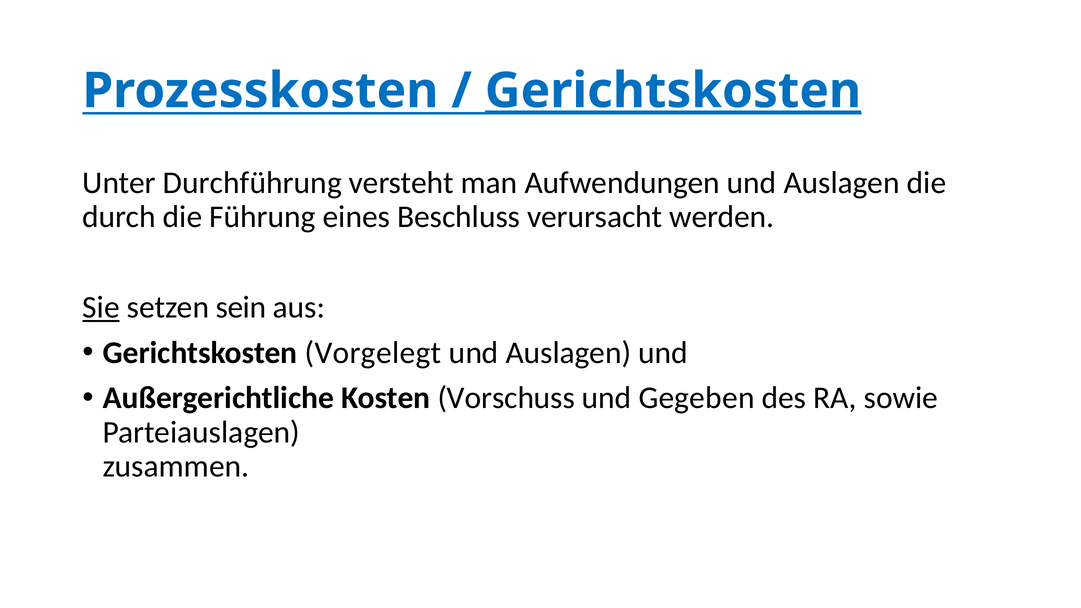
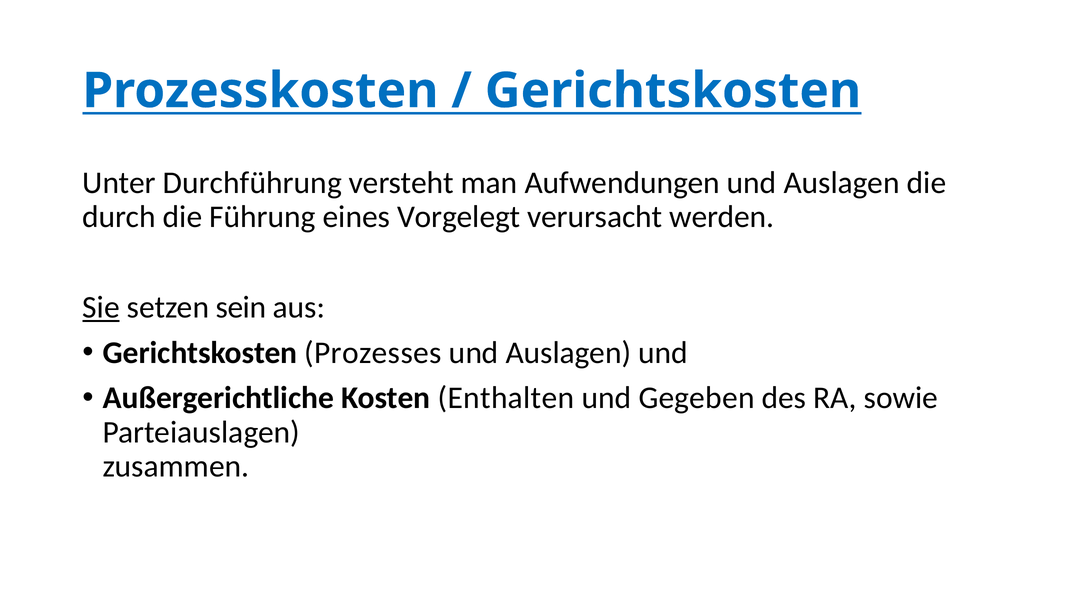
Gerichtskosten at (673, 91) underline: present -> none
Beschluss: Beschluss -> Vorgelegt
Vorgelegt: Vorgelegt -> Prozesses
Vorschuss: Vorschuss -> Enthalten
